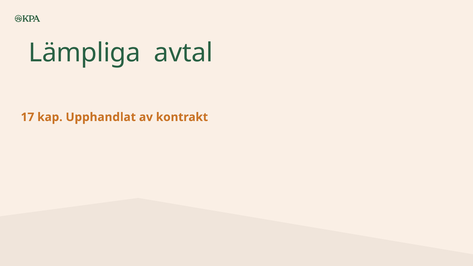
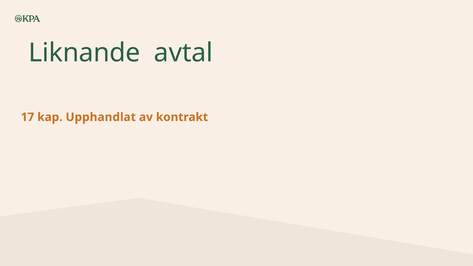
Lämpliga: Lämpliga -> Liknande
